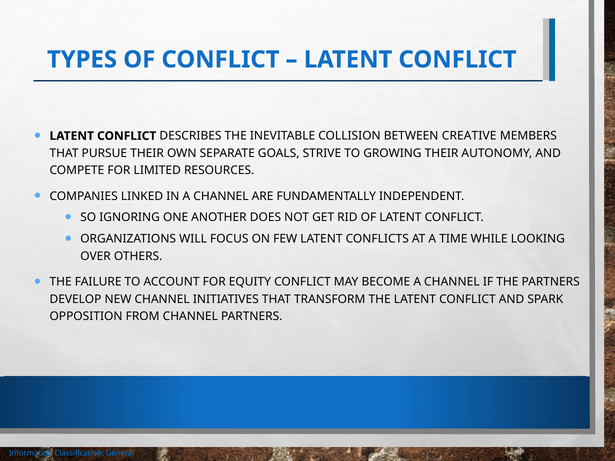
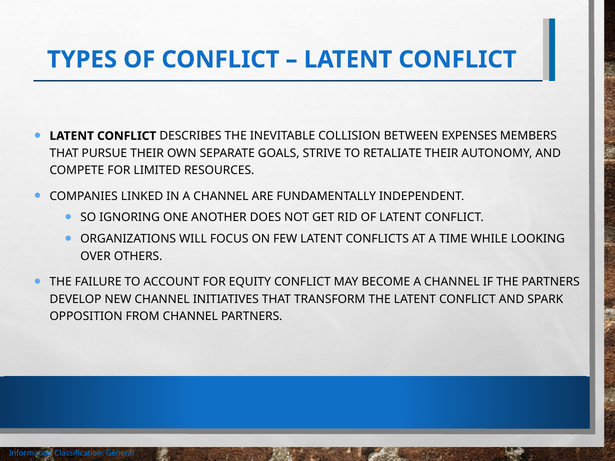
CREATIVE: CREATIVE -> EXPENSES
GROWING: GROWING -> RETALIATE
